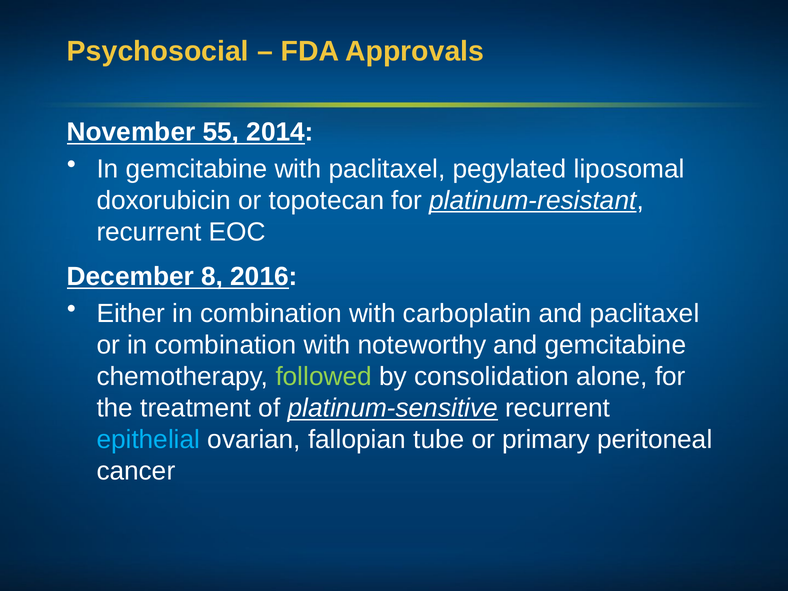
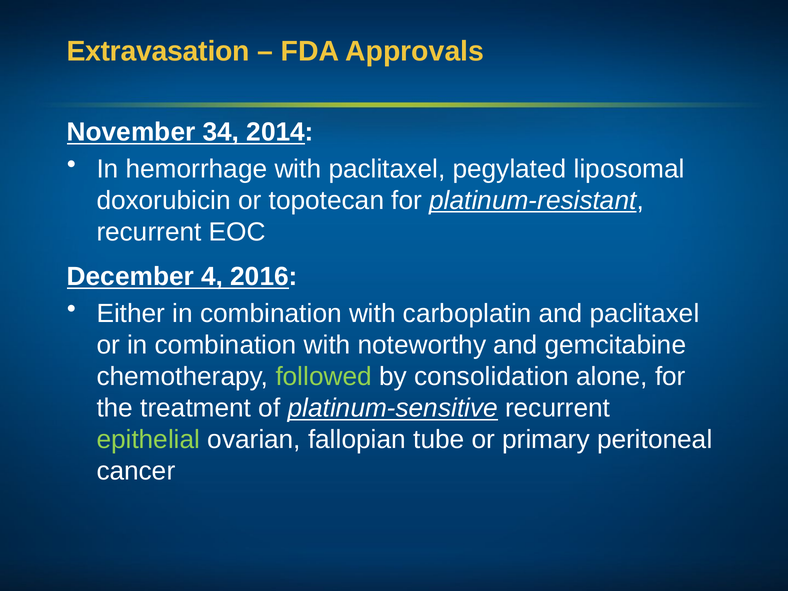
Psychosocial: Psychosocial -> Extravasation
55: 55 -> 34
In gemcitabine: gemcitabine -> hemorrhage
8: 8 -> 4
epithelial colour: light blue -> light green
